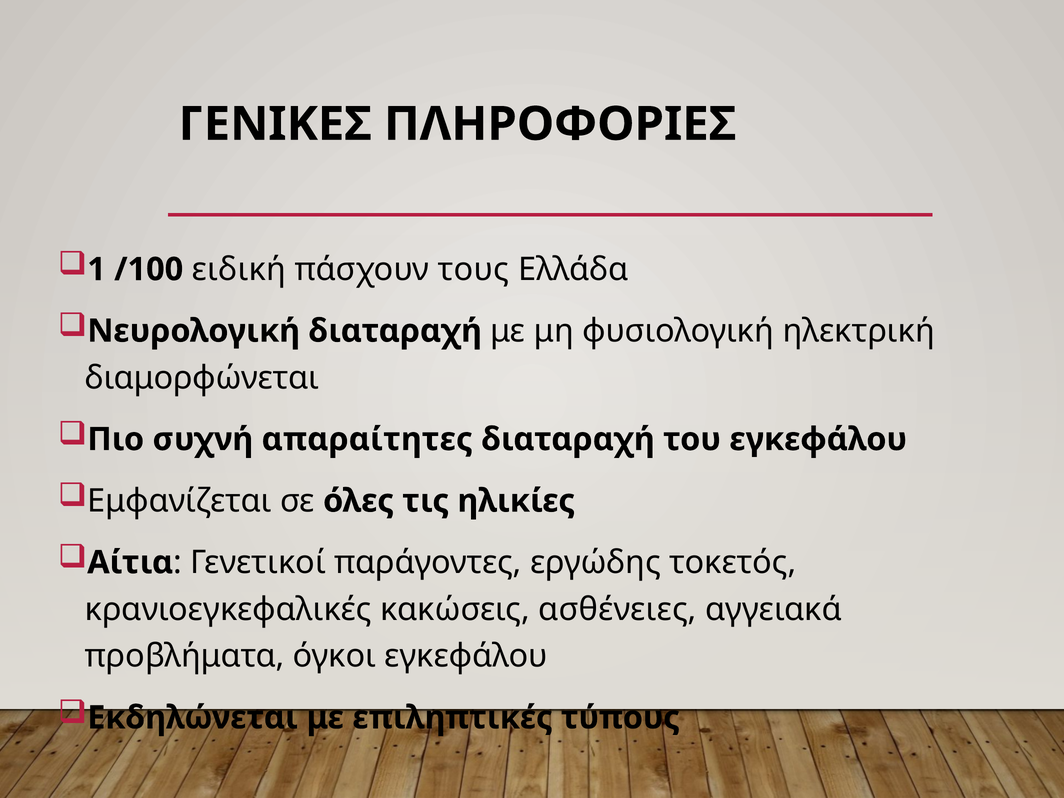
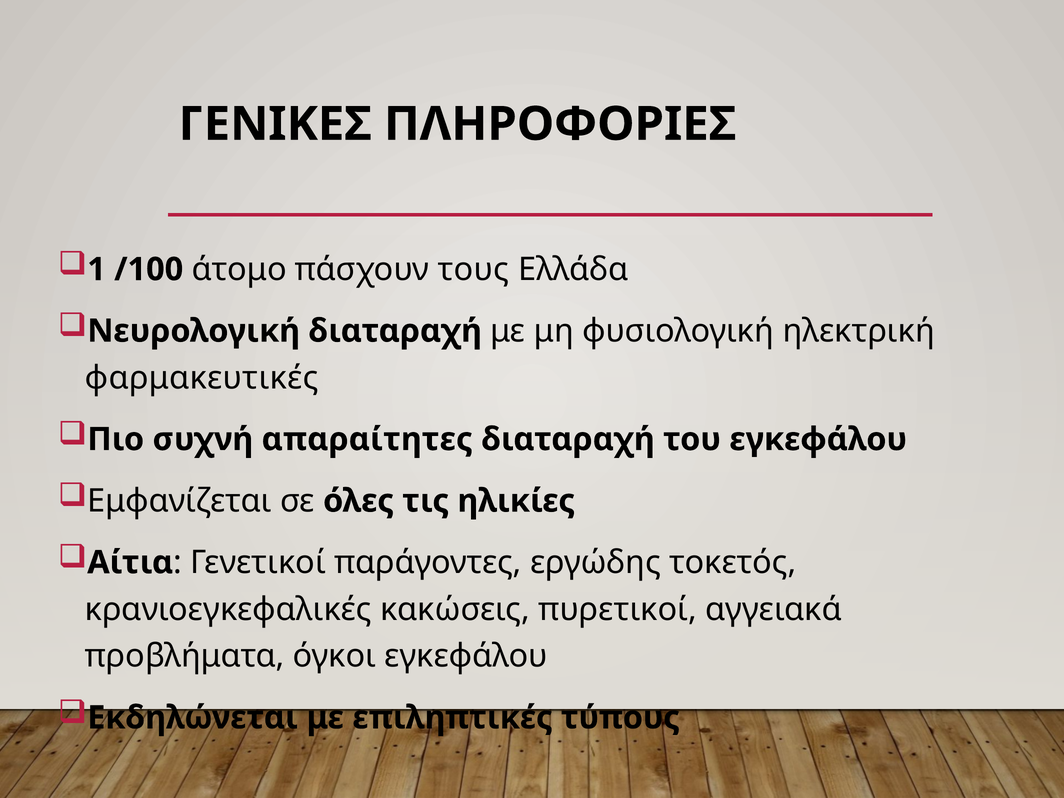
ειδική: ειδική -> άτομο
διαμορφώνεται: διαμορφώνεται -> φαρμακευτικές
ασθένειες: ασθένειες -> πυρετικοί
